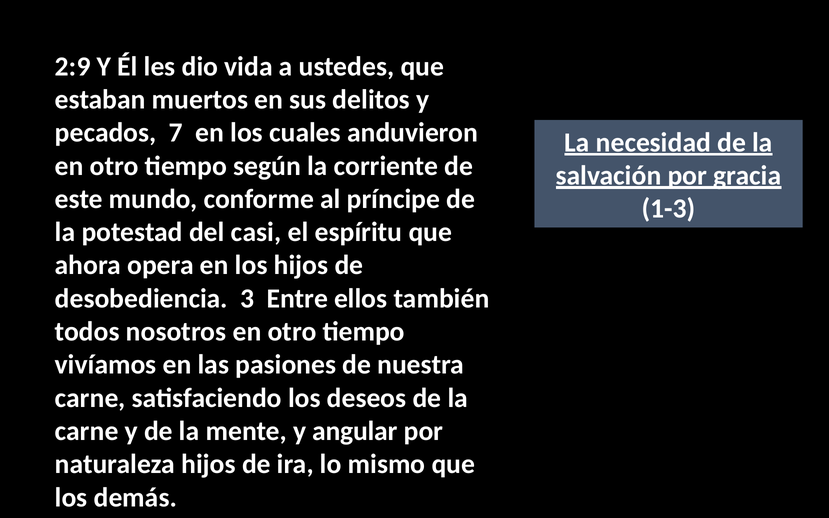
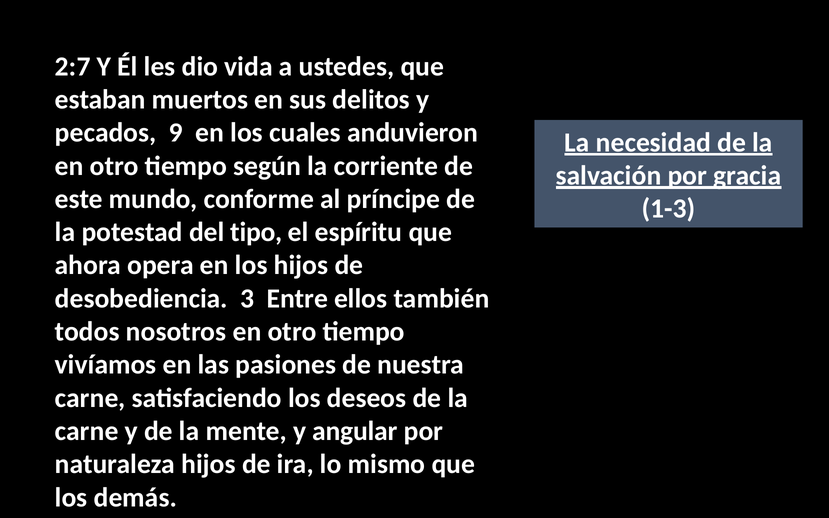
2:9: 2:9 -> 2:7
7: 7 -> 9
casi: casi -> tipo
